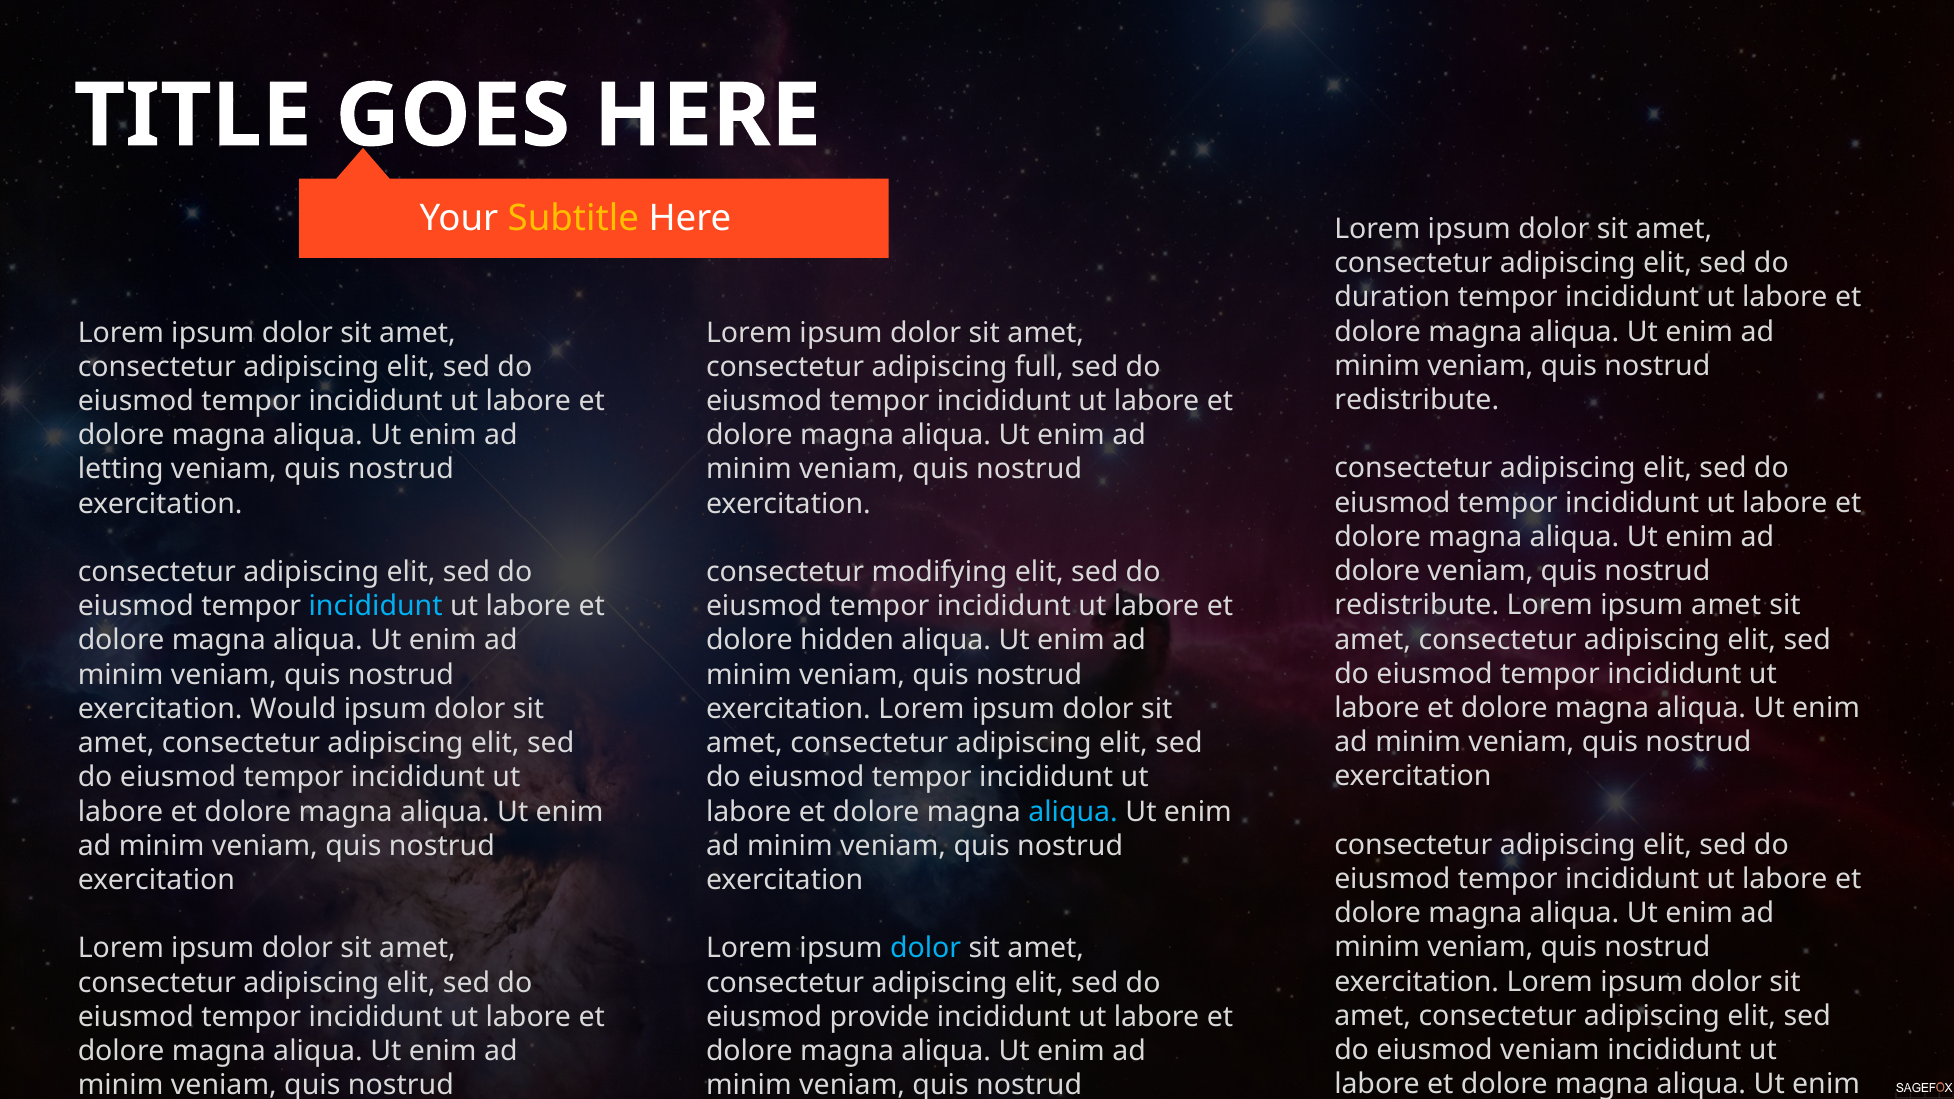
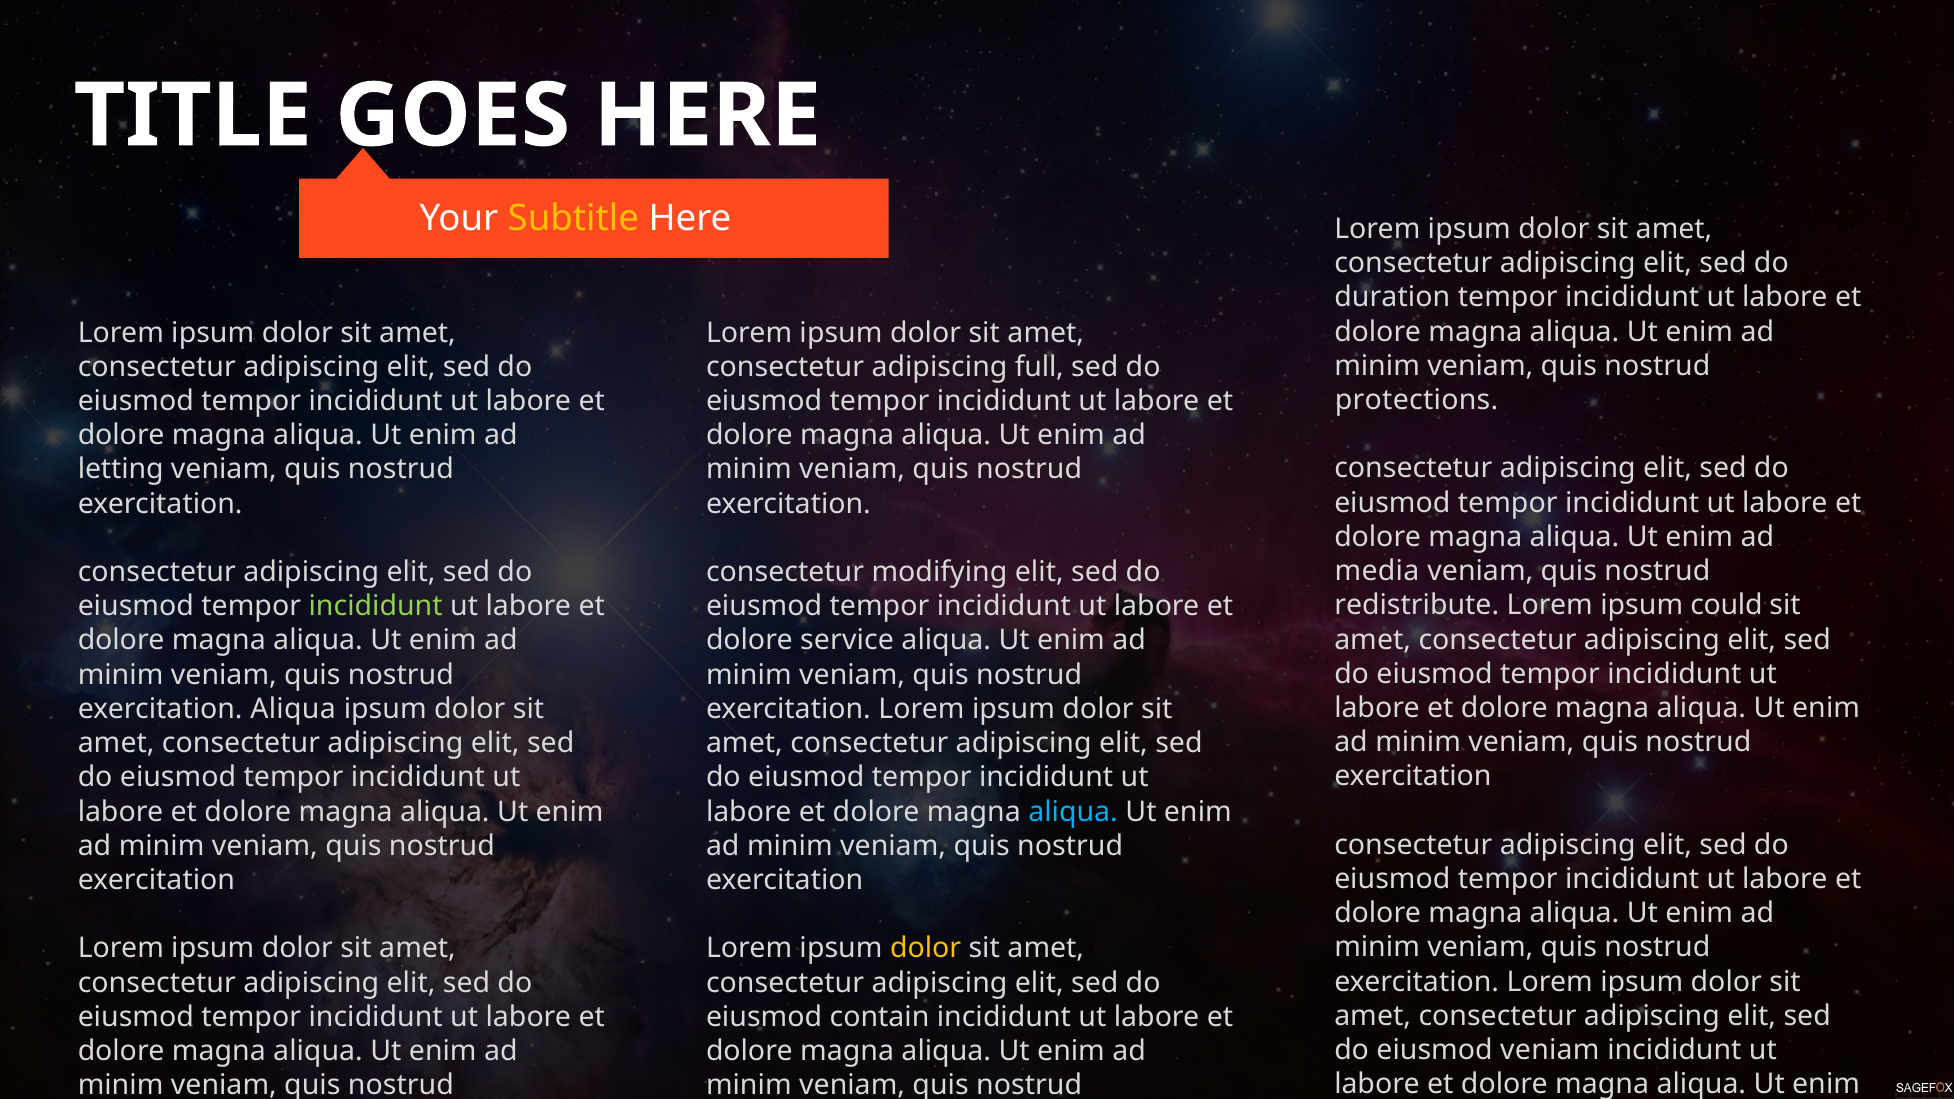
redistribute at (1417, 400): redistribute -> protections
dolore at (1377, 571): dolore -> media
ipsum amet: amet -> could
incididunt at (376, 606) colour: light blue -> light green
hidden: hidden -> service
exercitation Would: Would -> Aliqua
dolor at (926, 949) colour: light blue -> yellow
provide: provide -> contain
